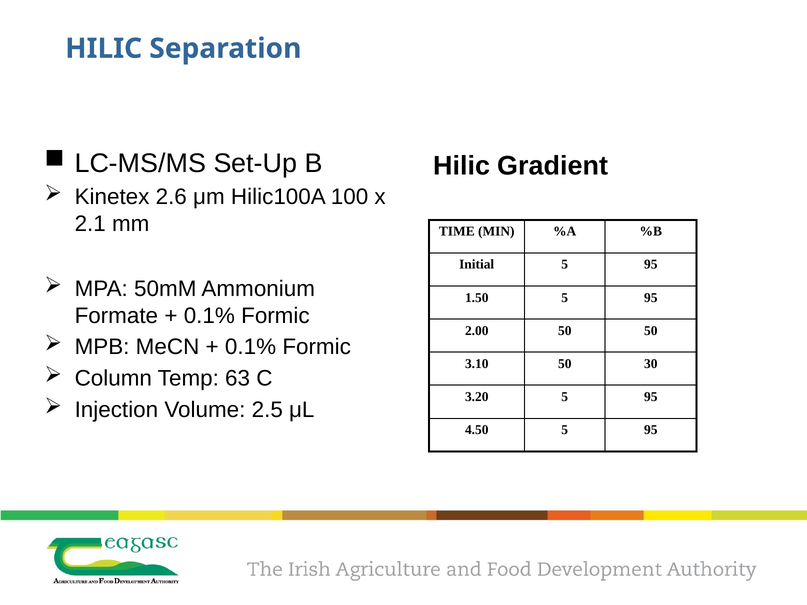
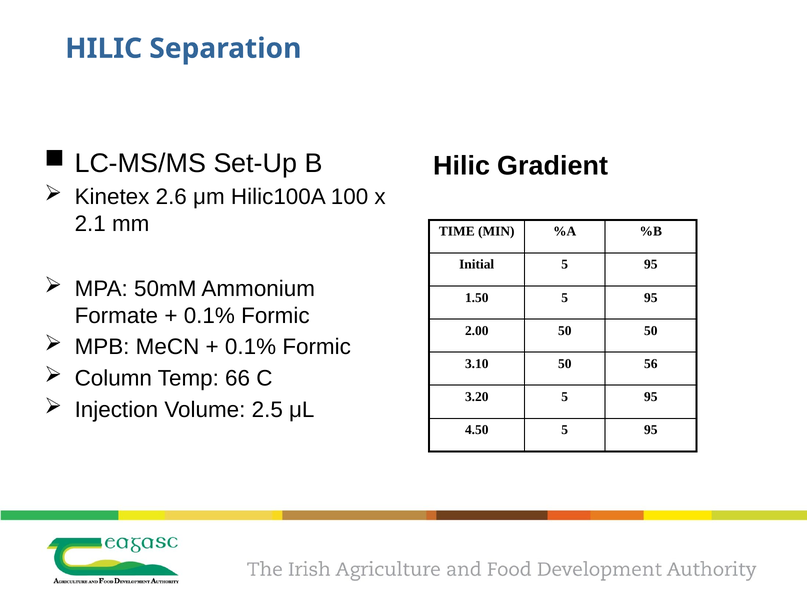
30: 30 -> 56
63: 63 -> 66
